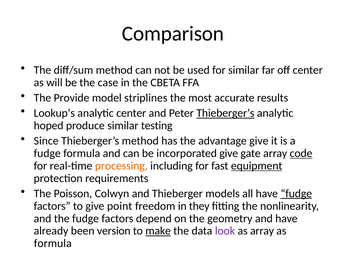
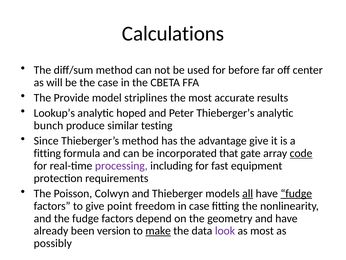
Comparison: Comparison -> Calculations
for similar: similar -> before
analytic center: center -> hoped
Thieberger’s at (225, 113) underline: present -> none
hoped: hoped -> bunch
fudge at (47, 153): fudge -> fitting
incorporated give: give -> that
processing colour: orange -> purple
equipment underline: present -> none
all underline: none -> present
in they: they -> case
as array: array -> most
formula at (53, 243): formula -> possibly
